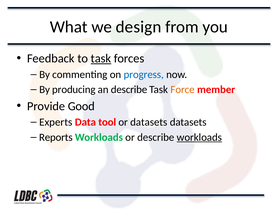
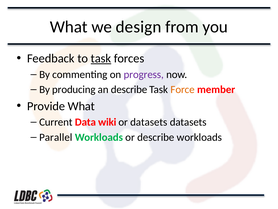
progress colour: blue -> purple
Provide Good: Good -> What
Experts: Experts -> Current
tool: tool -> wiki
Reports: Reports -> Parallel
workloads at (199, 137) underline: present -> none
